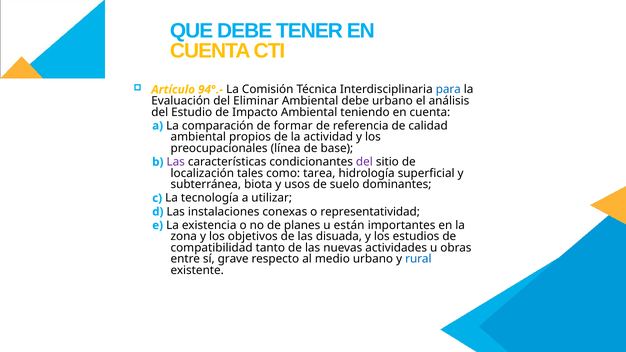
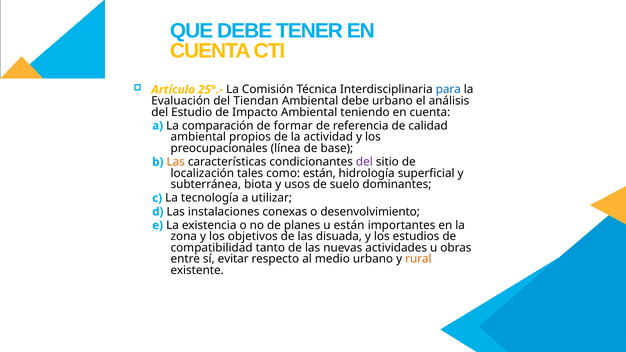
94°.-: 94°.- -> 25°.-
Eliminar: Eliminar -> Tiendan
Las at (176, 162) colour: purple -> orange
como tarea: tarea -> están
representatividad: representatividad -> desenvolvimiento
grave: grave -> evitar
rural colour: blue -> orange
